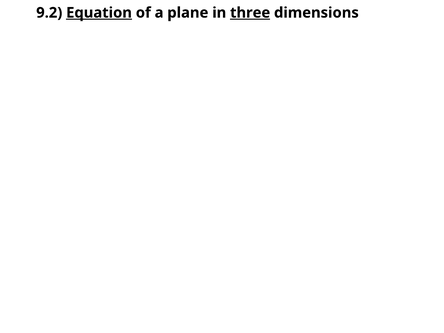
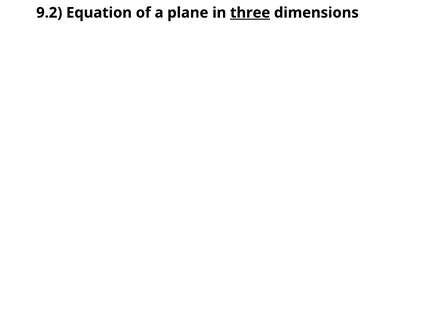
Equation underline: present -> none
